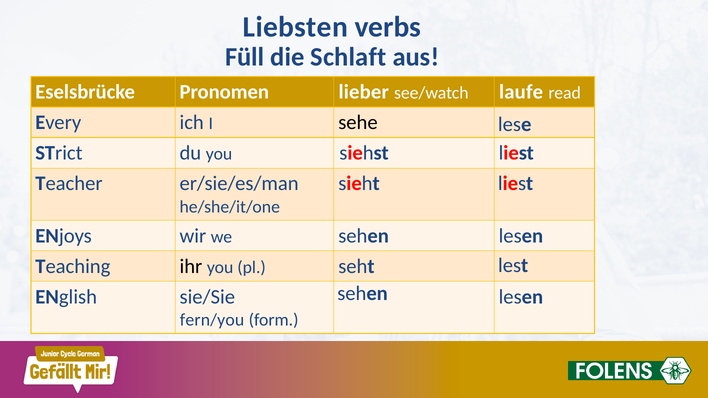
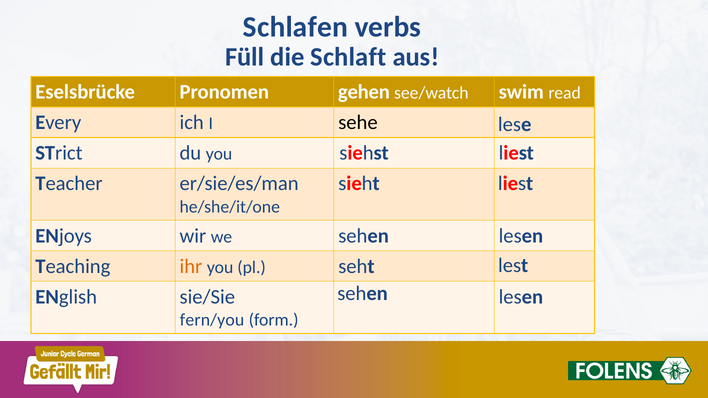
Liebsten: Liebsten -> Schlafen
lieber: lieber -> gehen
laufe: laufe -> swim
ihr colour: black -> orange
